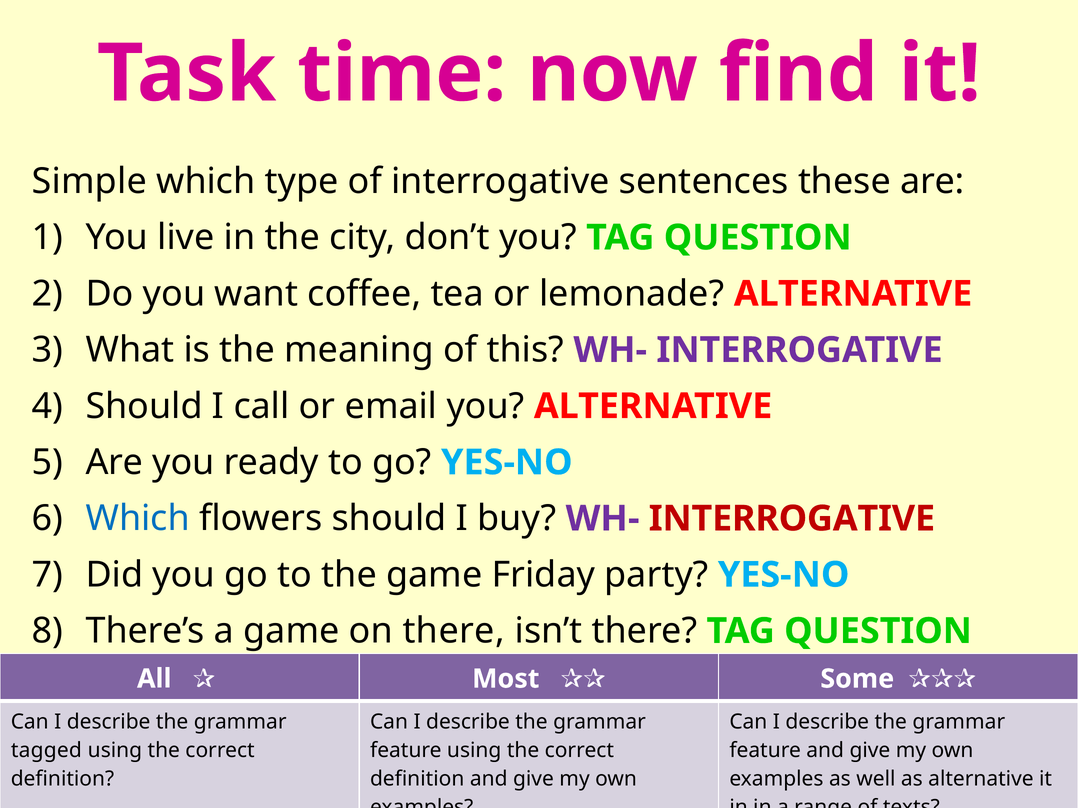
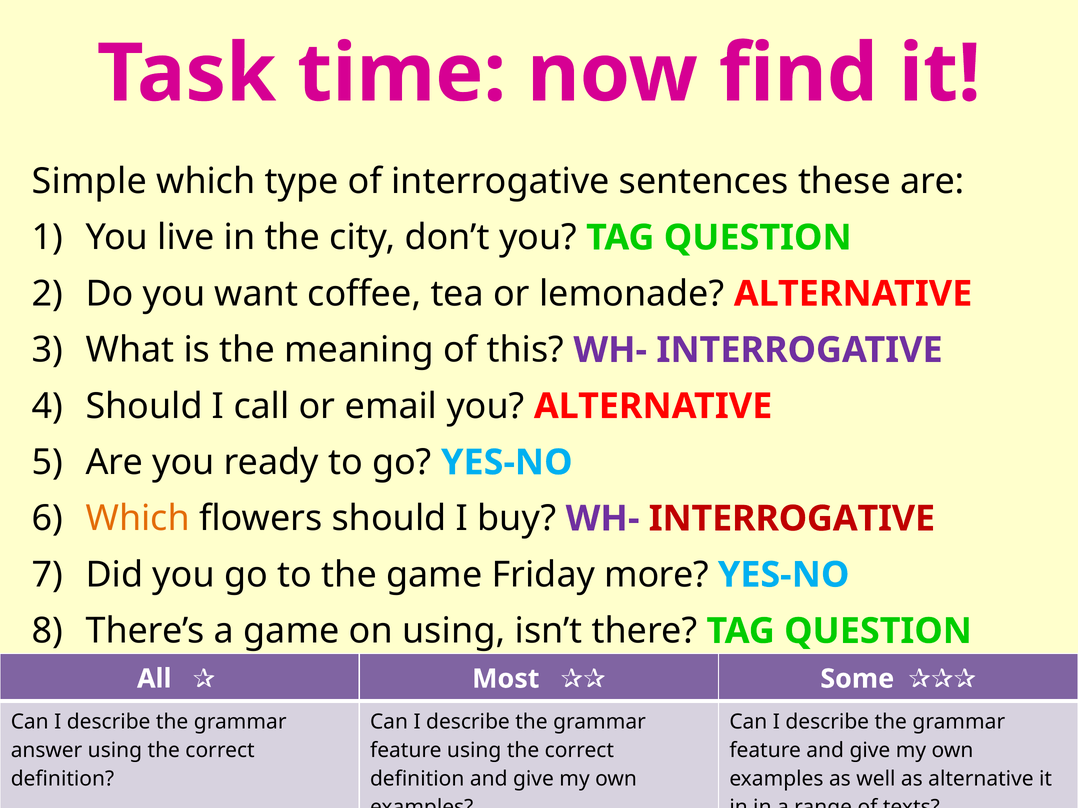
Which at (138, 519) colour: blue -> orange
party: party -> more
on there: there -> using
tagged: tagged -> answer
